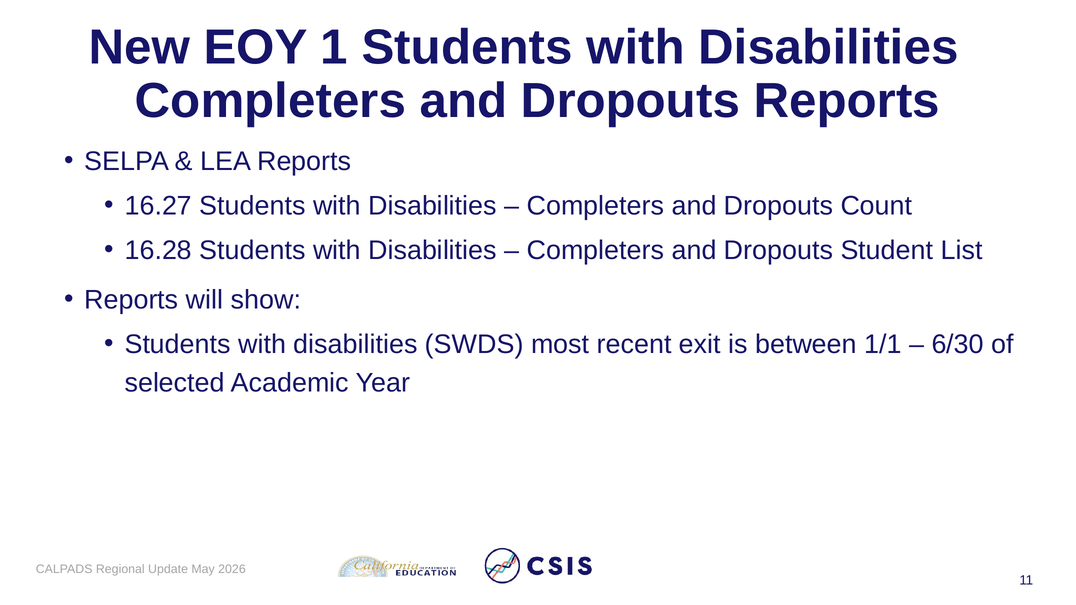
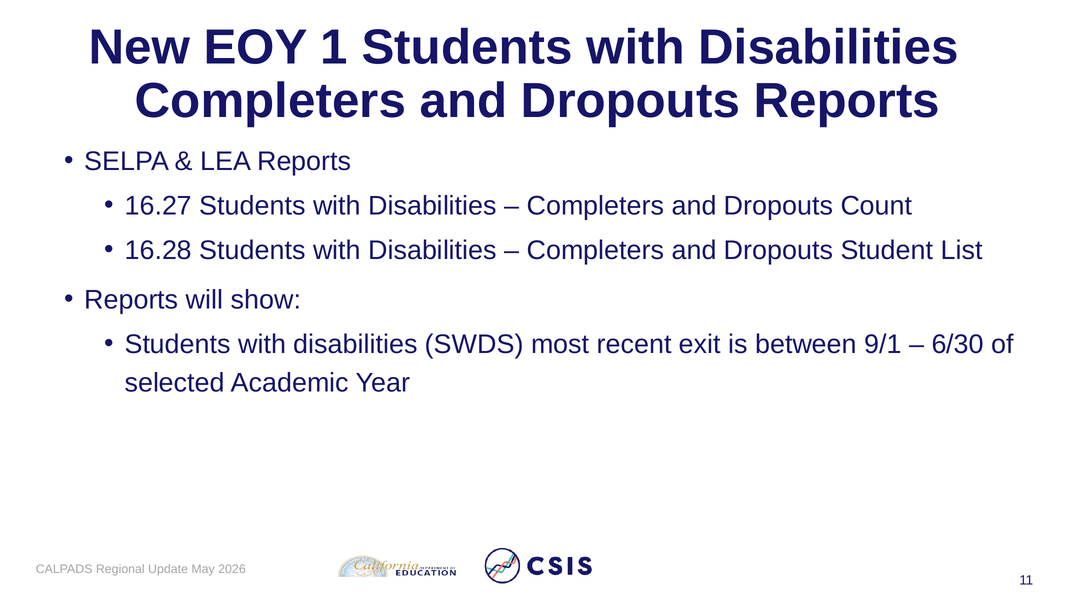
1/1: 1/1 -> 9/1
